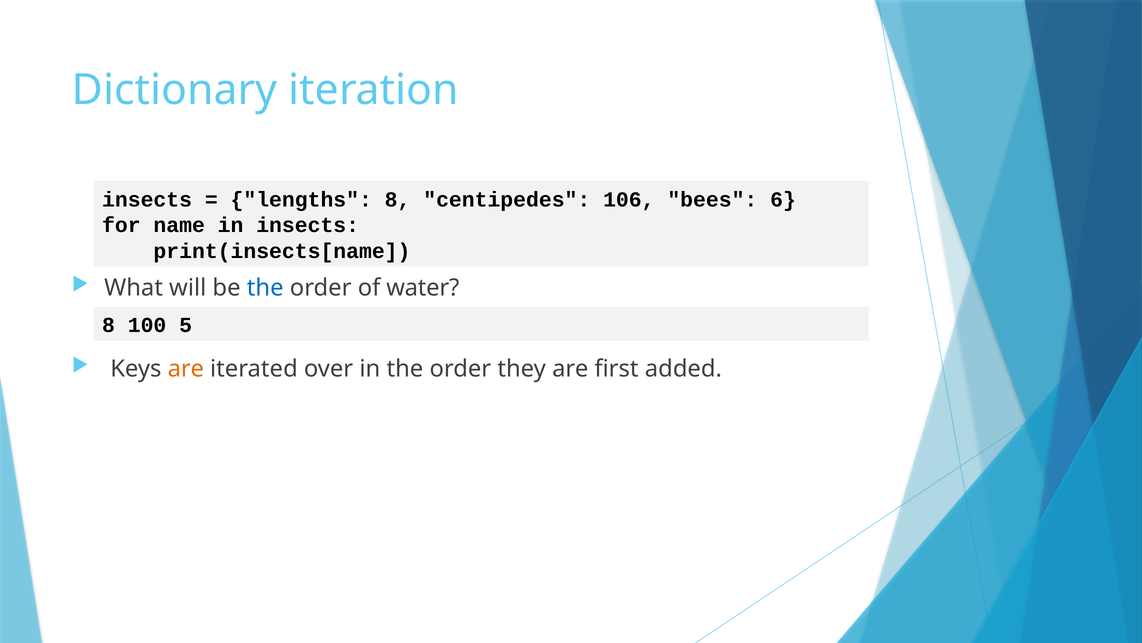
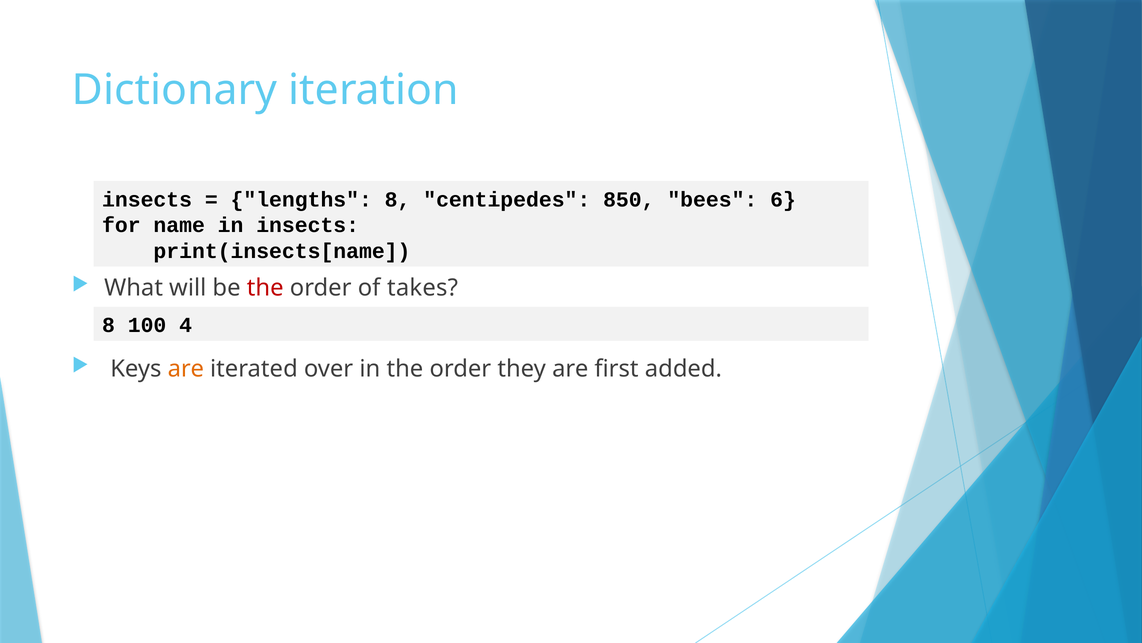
106: 106 -> 850
the at (265, 288) colour: blue -> red
water: water -> takes
5: 5 -> 4
